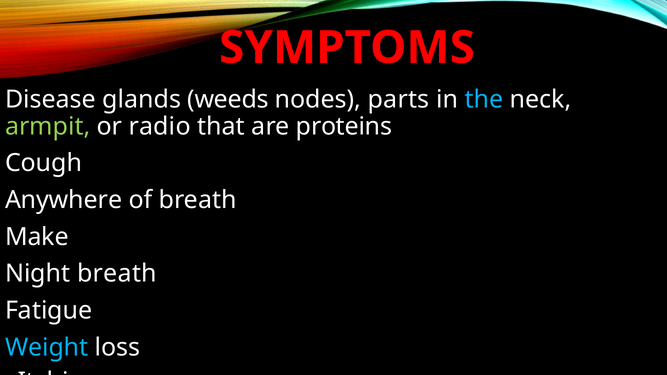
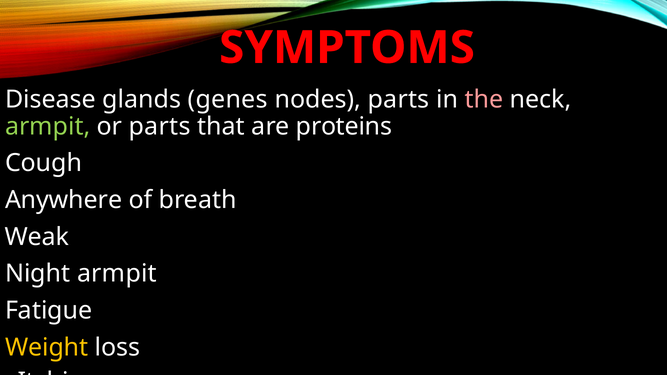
weeds: weeds -> genes
the colour: light blue -> pink
or radio: radio -> parts
Make: Make -> Weak
Night breath: breath -> armpit
Weight colour: light blue -> yellow
